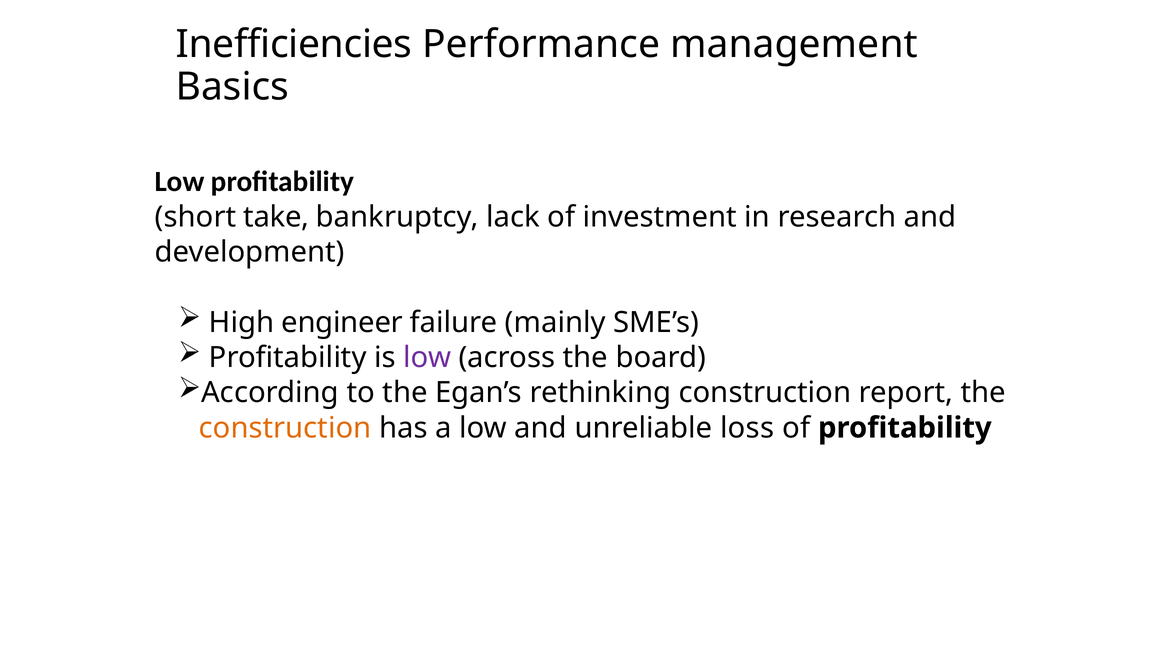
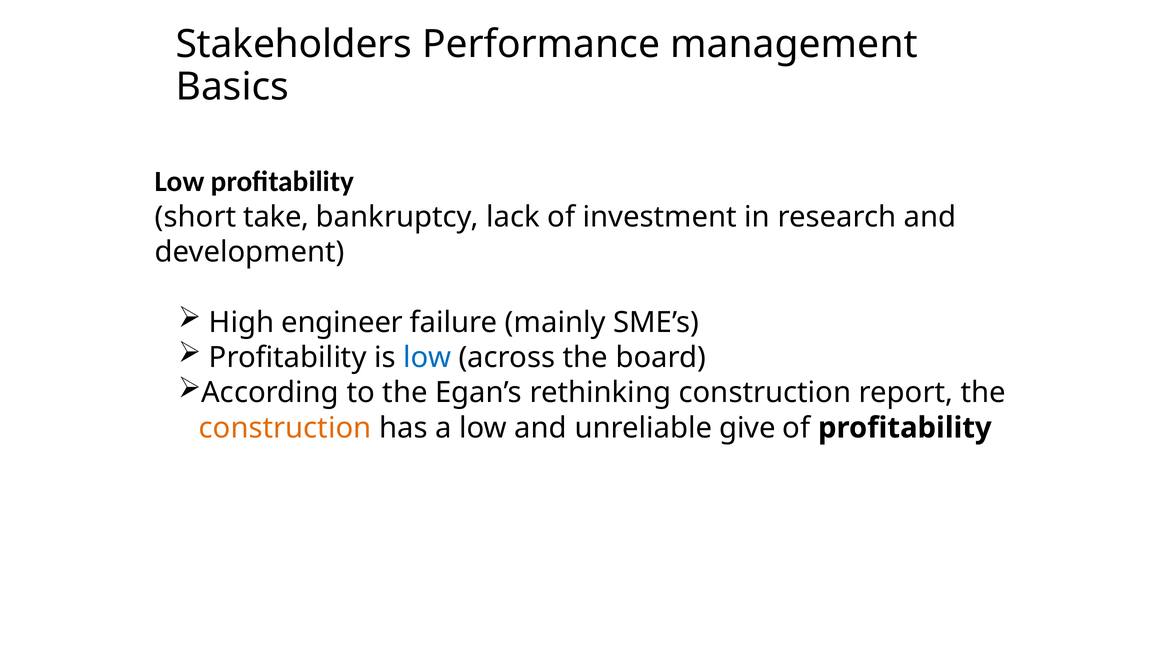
Inefficiencies: Inefficiencies -> Stakeholders
low at (427, 357) colour: purple -> blue
loss: loss -> give
